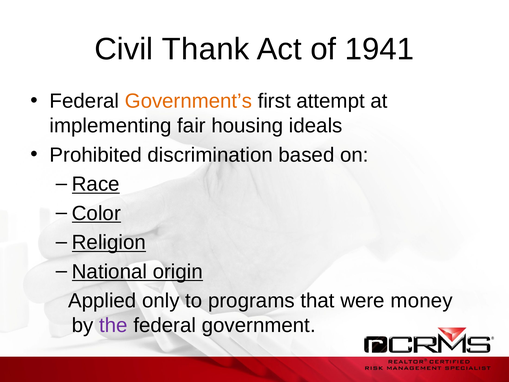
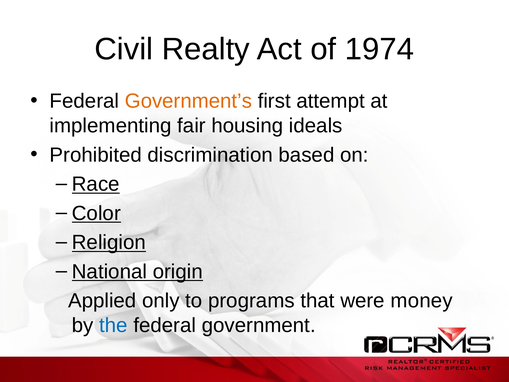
Thank: Thank -> Realty
1941: 1941 -> 1974
the colour: purple -> blue
